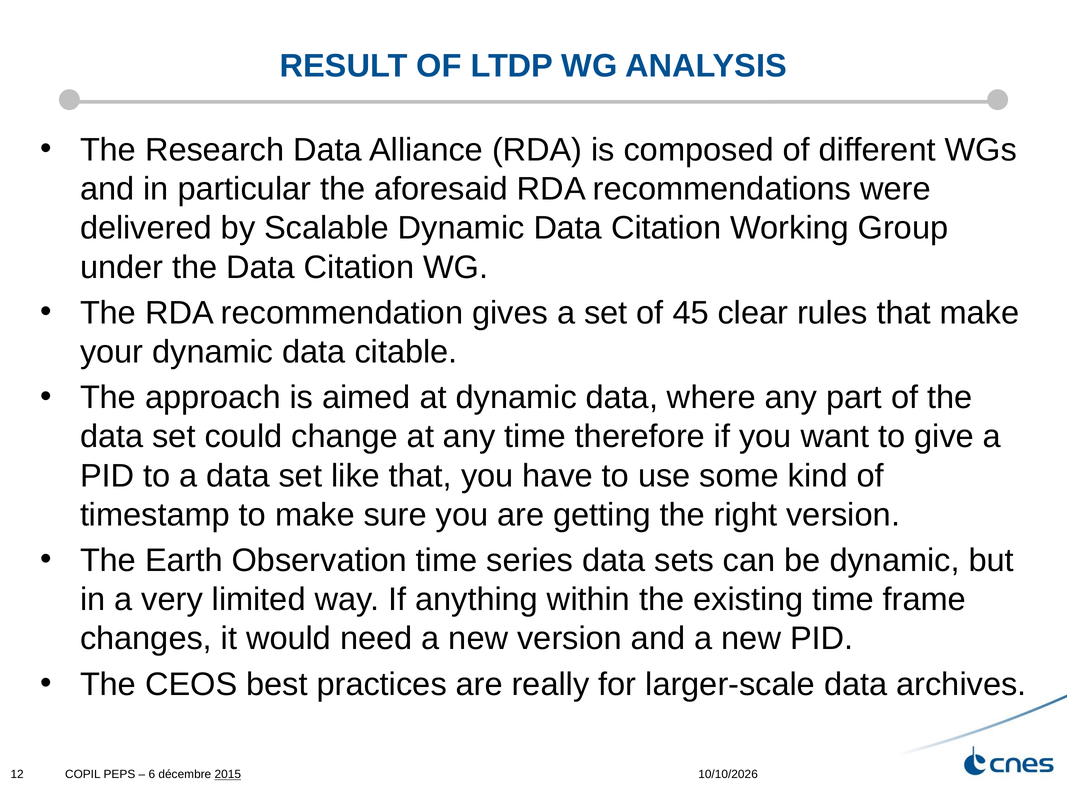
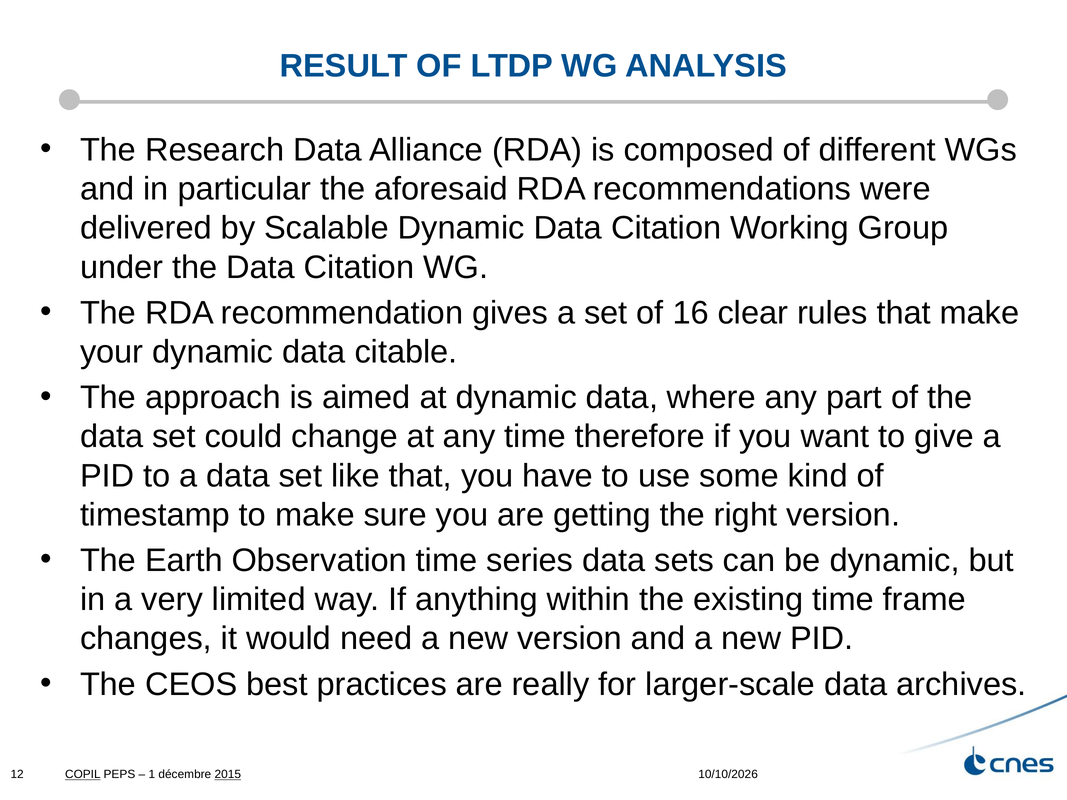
45: 45 -> 16
COPIL underline: none -> present
6: 6 -> 1
